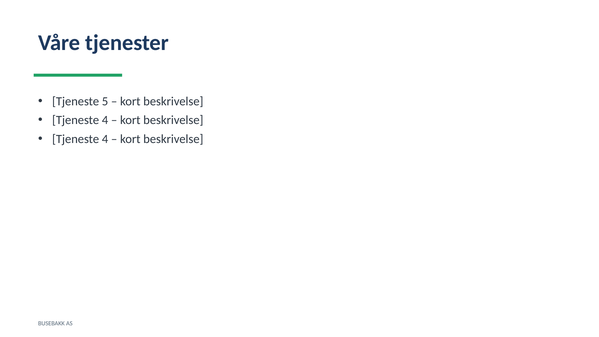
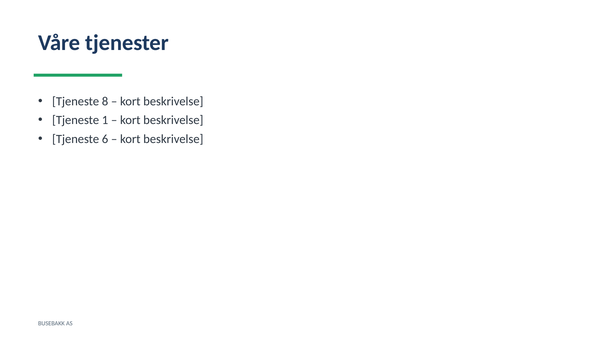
5: 5 -> 8
4 at (105, 120): 4 -> 1
4 at (105, 139): 4 -> 6
